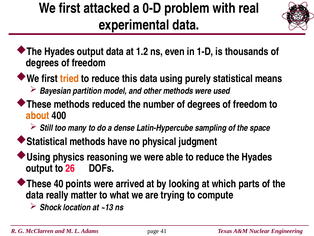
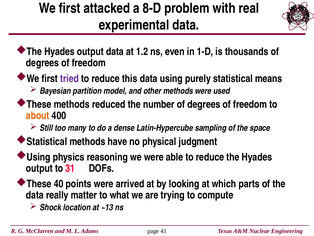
0-D: 0-D -> 8-D
tried colour: orange -> purple
26: 26 -> 31
